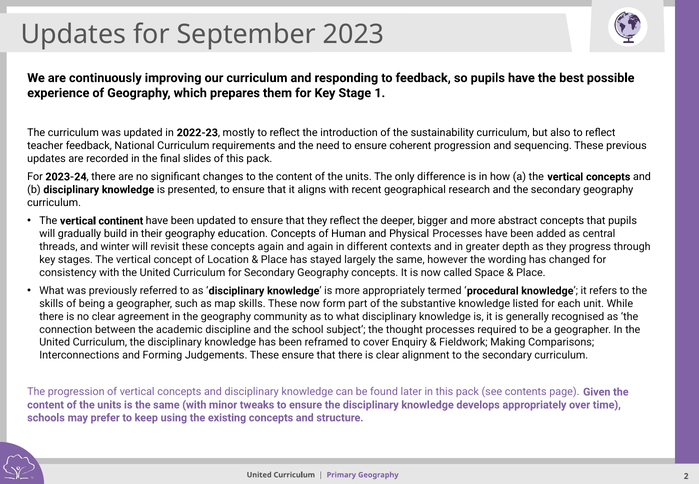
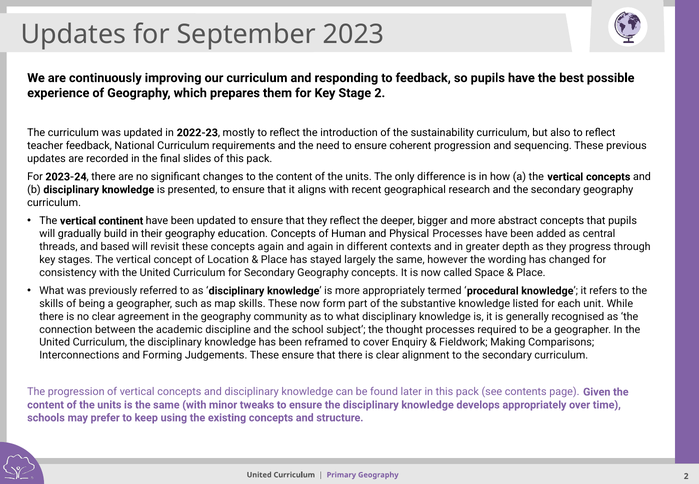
Stage 1: 1 -> 2
winter: winter -> based
